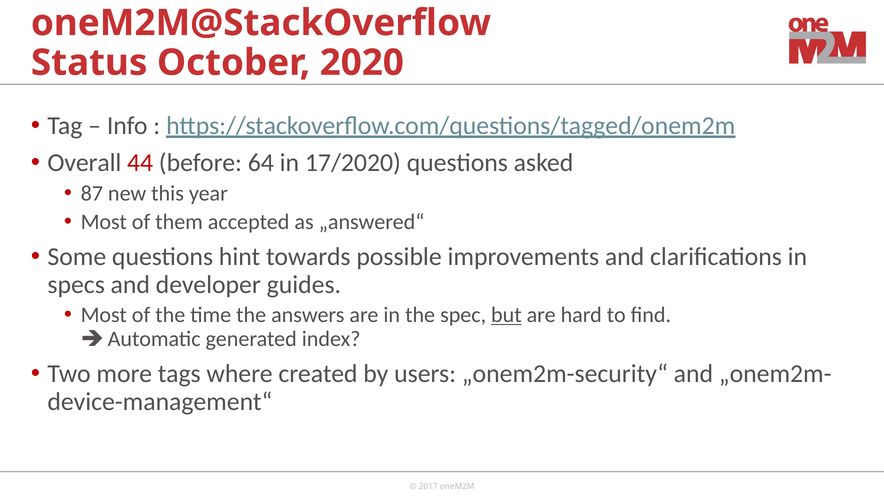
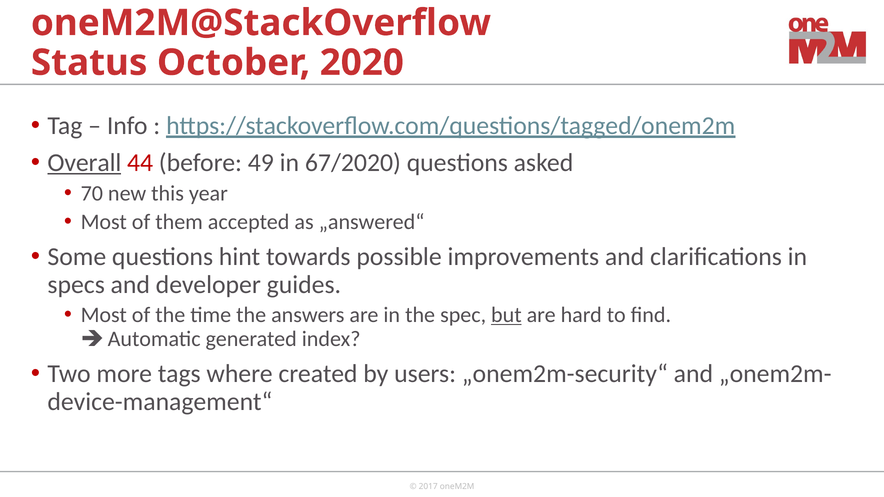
Overall underline: none -> present
64: 64 -> 49
17/2020: 17/2020 -> 67/2020
87: 87 -> 70
